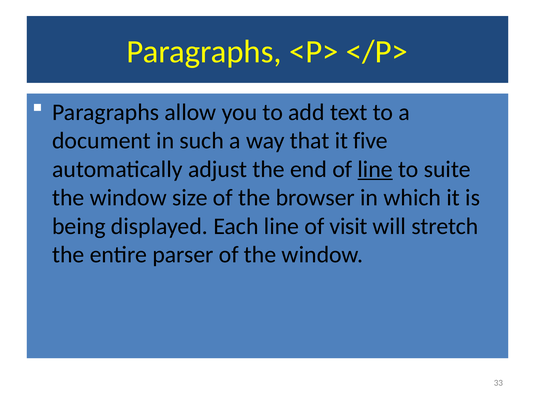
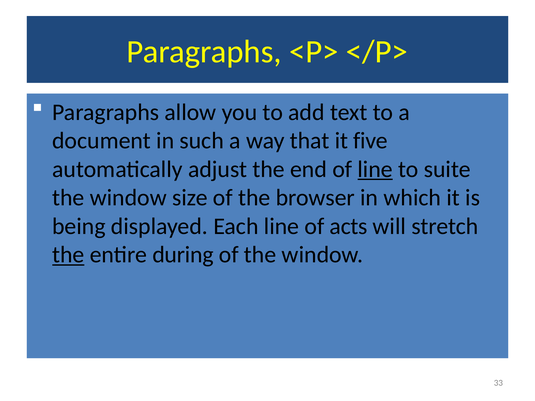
visit: visit -> acts
the at (68, 255) underline: none -> present
parser: parser -> during
